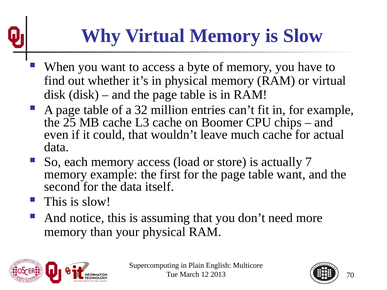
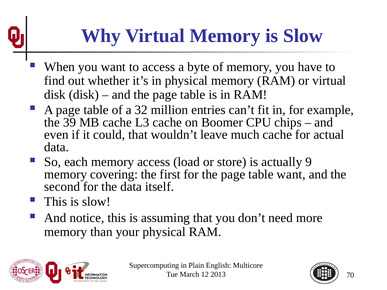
25: 25 -> 39
7: 7 -> 9
memory example: example -> covering
